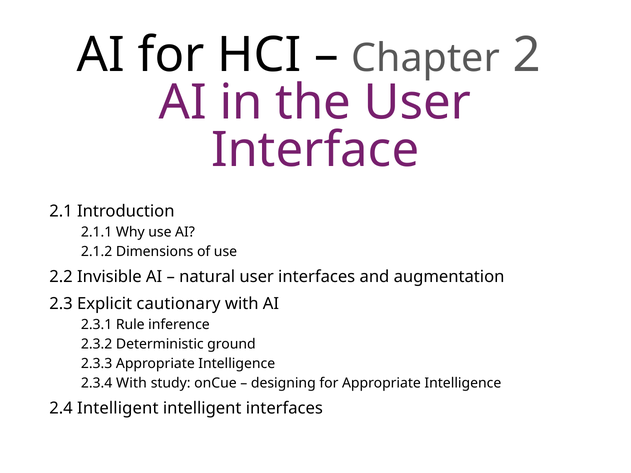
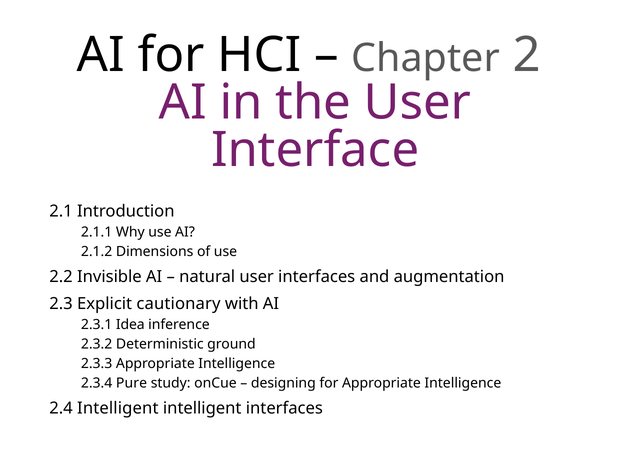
Rule: Rule -> Idea
2.3.4 With: With -> Pure
